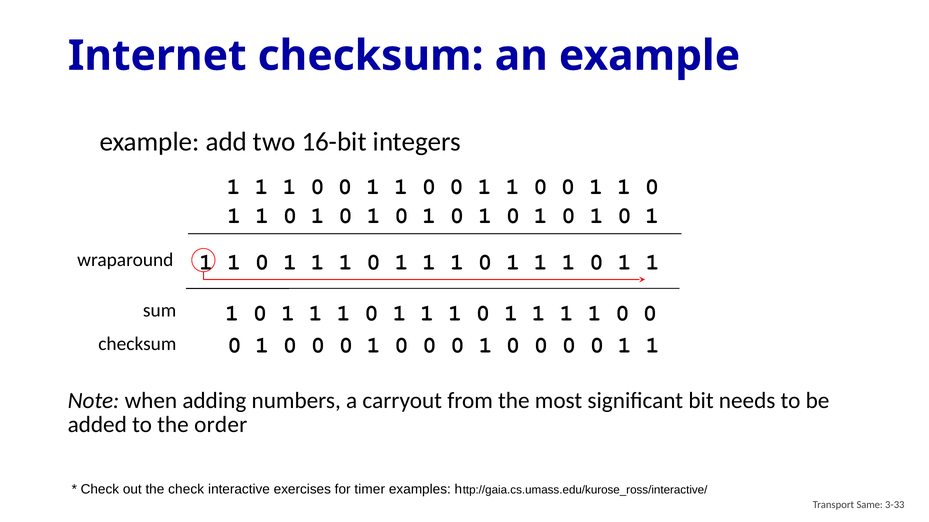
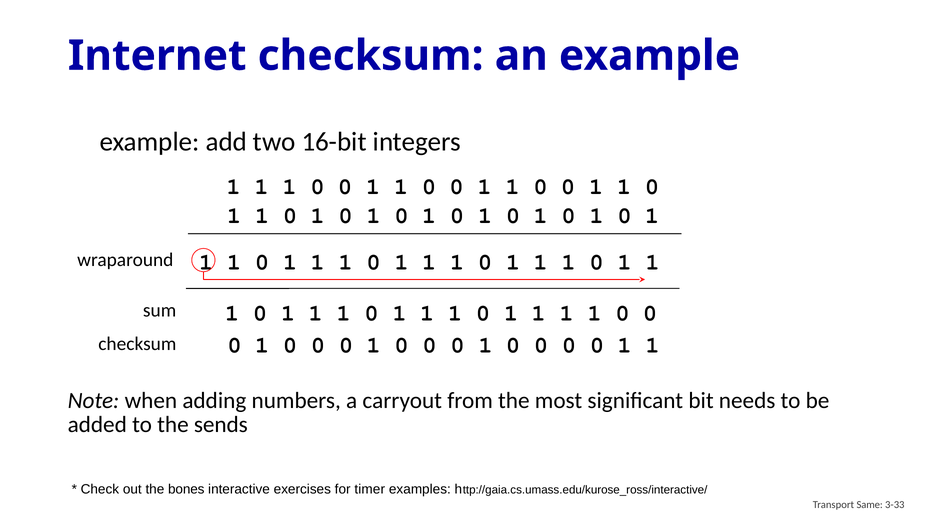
order: order -> sends
the check: check -> bones
